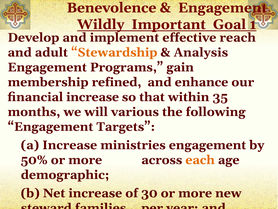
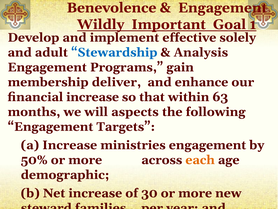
reach: reach -> solely
Stewardship at (114, 52) colour: orange -> blue
refined: refined -> deliver
35: 35 -> 63
various: various -> aspects
